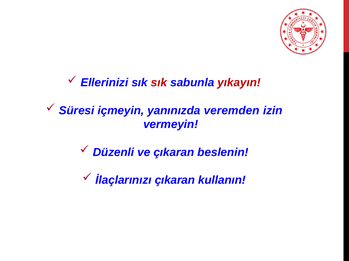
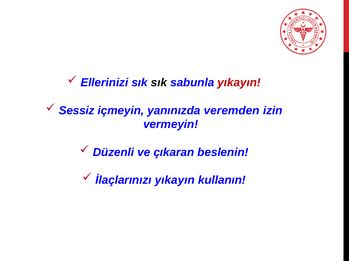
sık at (159, 83) colour: red -> black
Süresi: Süresi -> Sessiz
İlaçlarınızı çıkaran: çıkaran -> yıkayın
